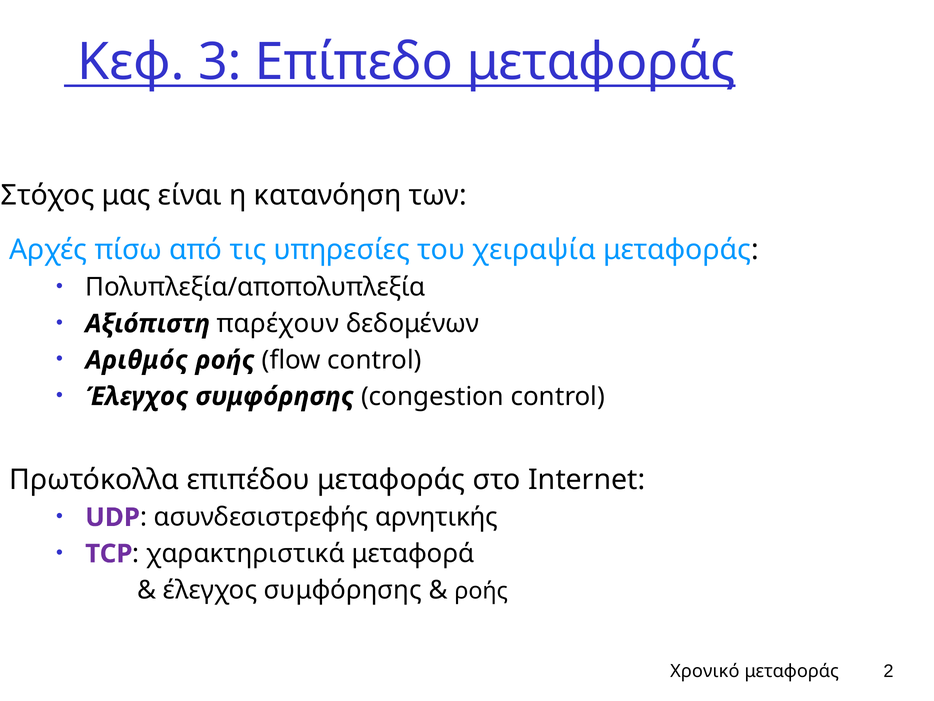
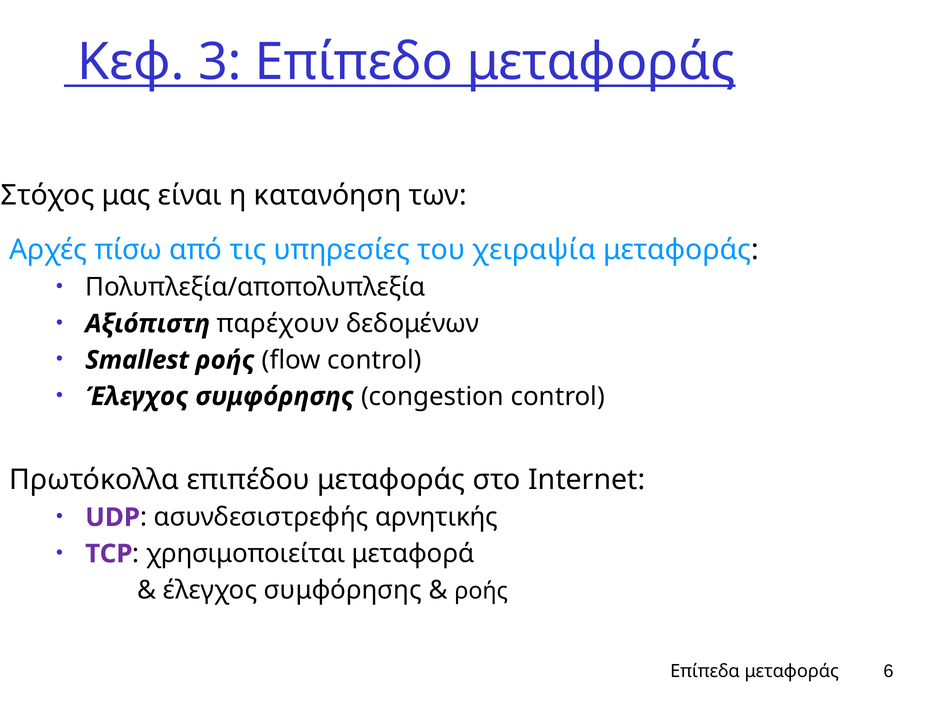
Αριθμός: Αριθμός -> Smallest
χαρακτηριστικά: χαρακτηριστικά -> χρησιμοποιείται
Χρονικό: Χρονικό -> Επίπεδα
2: 2 -> 6
